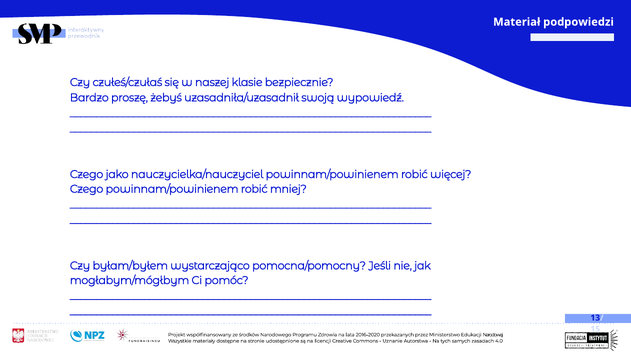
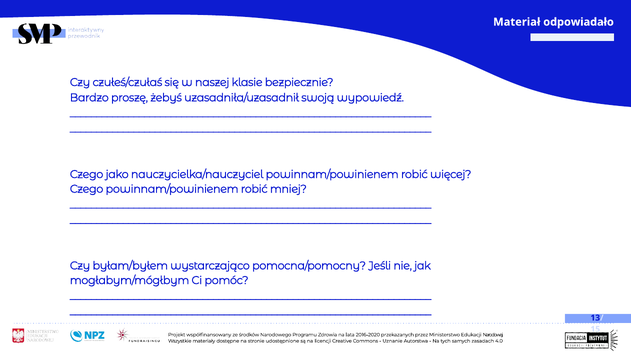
podpowiedzi: podpowiedzi -> odpowiadało
